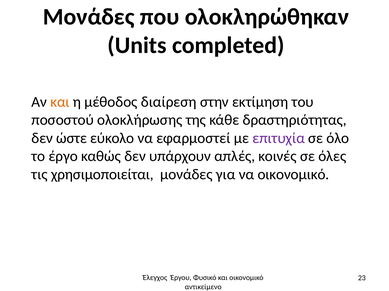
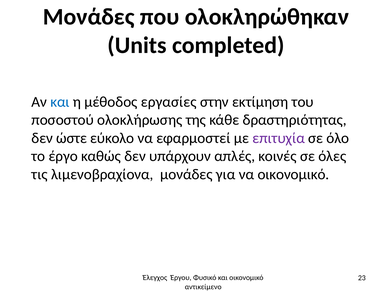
και at (60, 102) colour: orange -> blue
διαίρεση: διαίρεση -> εργασίες
χρησιμοποιείται: χρησιμοποιείται -> λιμενοβραχίονα
